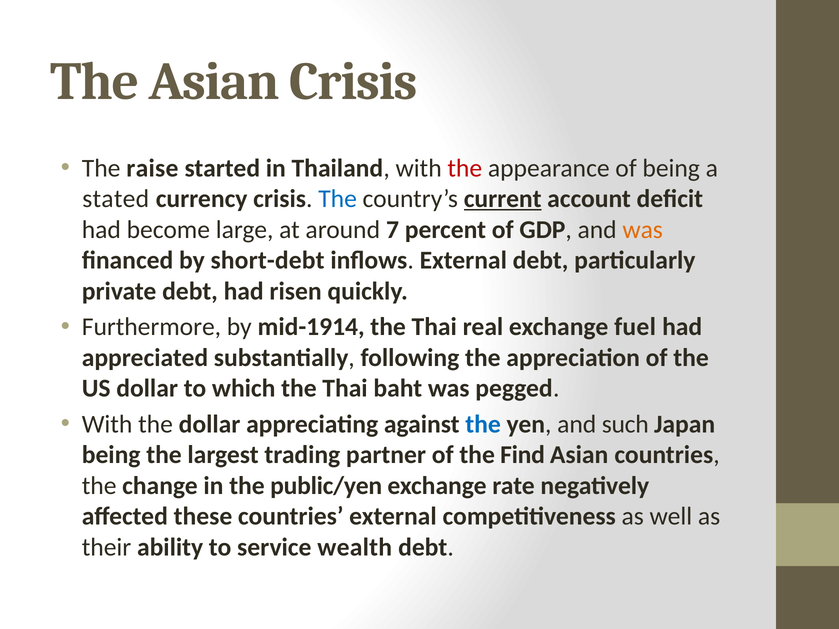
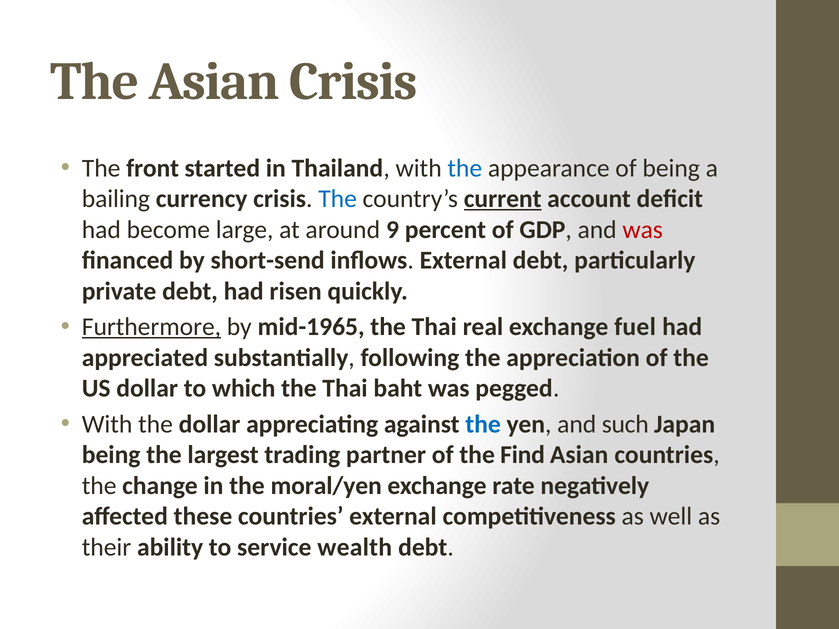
raise: raise -> front
the at (465, 168) colour: red -> blue
stated: stated -> bailing
7: 7 -> 9
was at (643, 230) colour: orange -> red
short-debt: short-debt -> short-send
Furthermore underline: none -> present
mid-1914: mid-1914 -> mid-1965
public/yen: public/yen -> moral/yen
